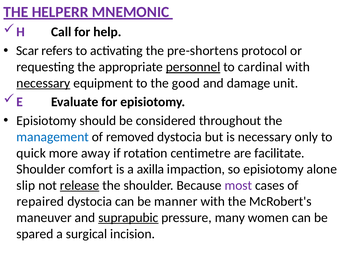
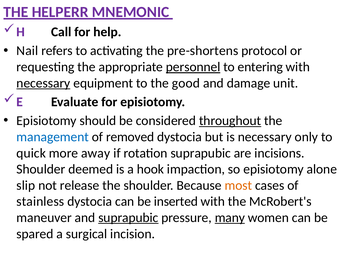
Scar: Scar -> Nail
cardinal: cardinal -> entering
throughout underline: none -> present
rotation centimetre: centimetre -> suprapubic
facilitate: facilitate -> incisions
comfort: comfort -> deemed
axilla: axilla -> hook
release underline: present -> none
most colour: purple -> orange
repaired: repaired -> stainless
manner: manner -> inserted
many underline: none -> present
